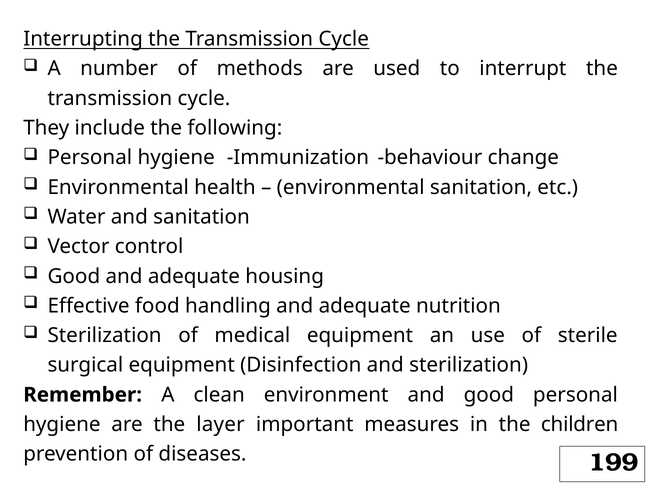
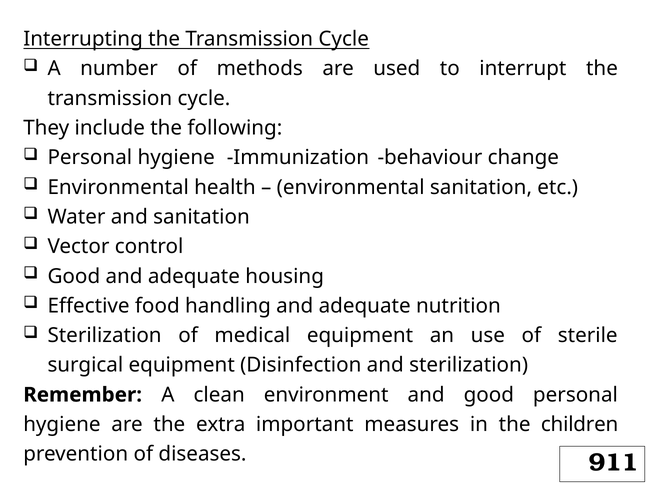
layer: layer -> extra
199: 199 -> 911
